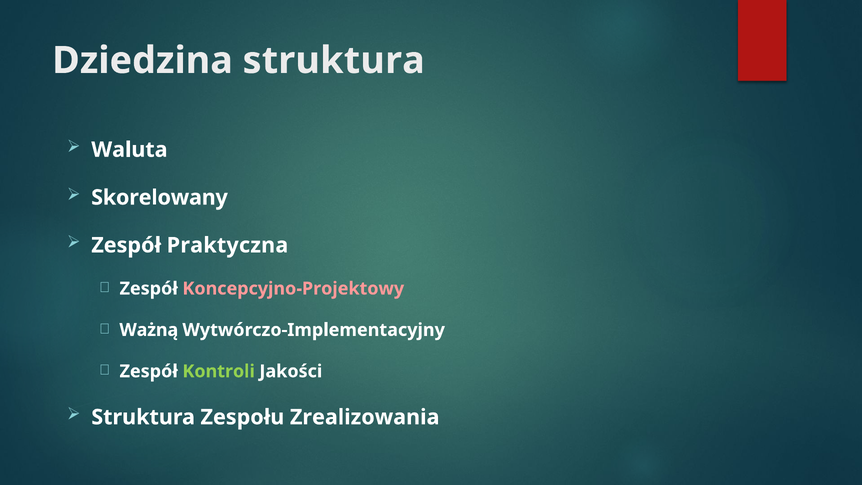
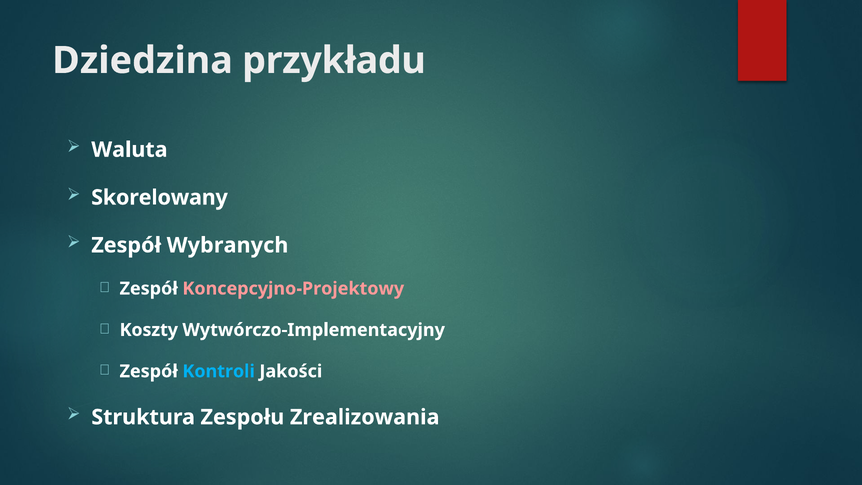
Dziedzina struktura: struktura -> przykładu
Praktyczna: Praktyczna -> Wybranych
Ważną: Ważną -> Koszty
Kontroli colour: light green -> light blue
